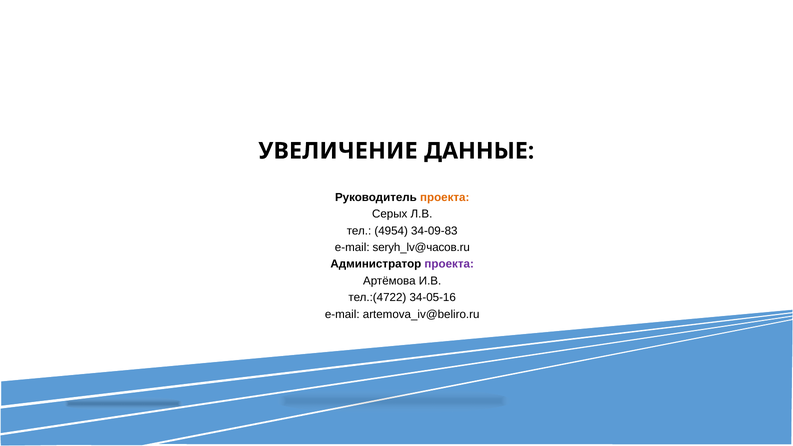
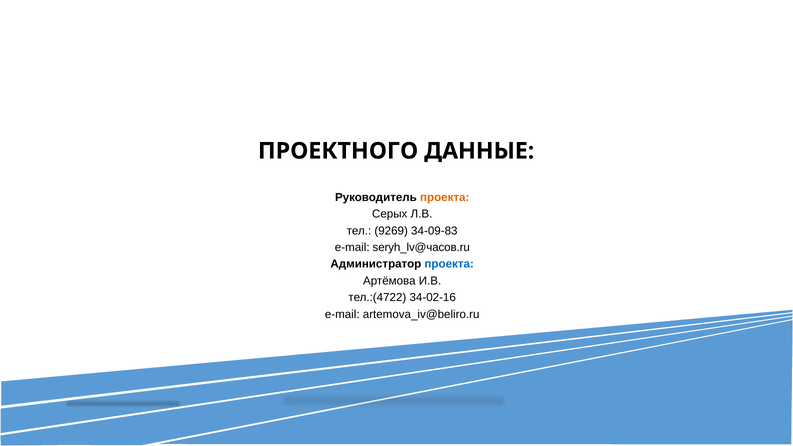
УВЕЛИЧЕНИЕ: УВЕЛИЧЕНИЕ -> ПРОЕКТНОГО
4954: 4954 -> 9269
проекта at (449, 264) colour: purple -> blue
34-05-16: 34-05-16 -> 34-02-16
